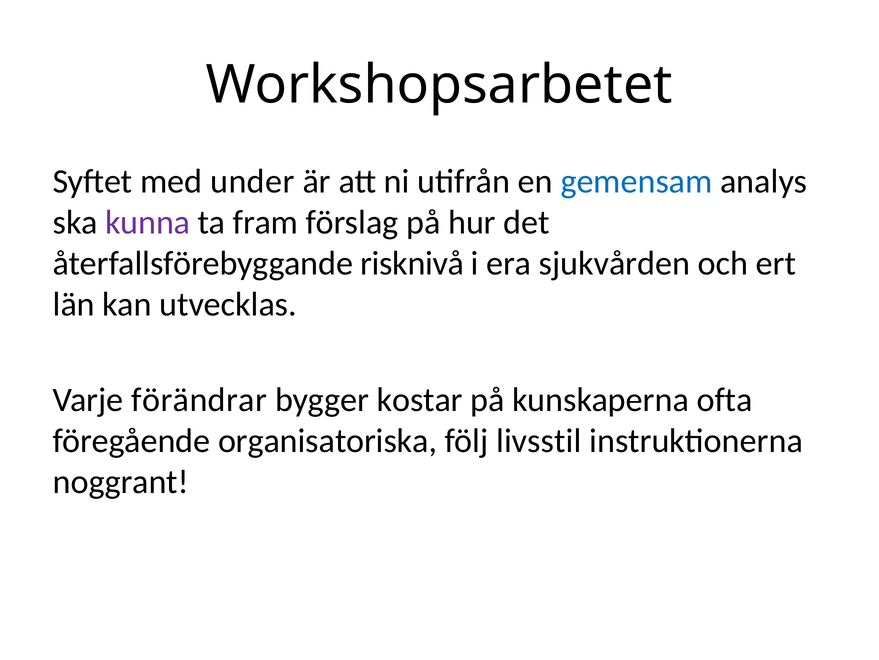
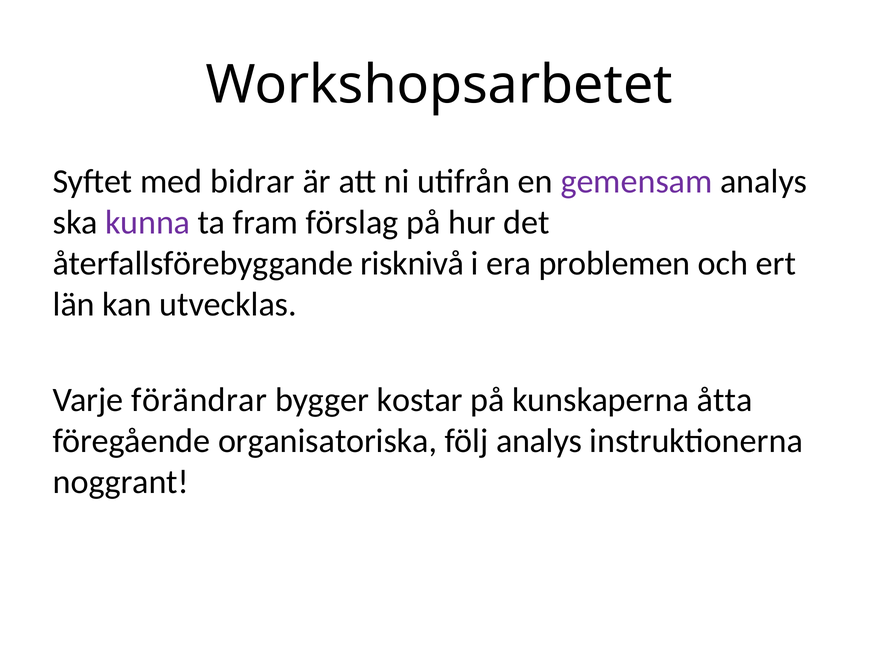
under: under -> bidrar
gemensam colour: blue -> purple
sjukvården: sjukvården -> problemen
ofta: ofta -> åtta
följ livsstil: livsstil -> analys
